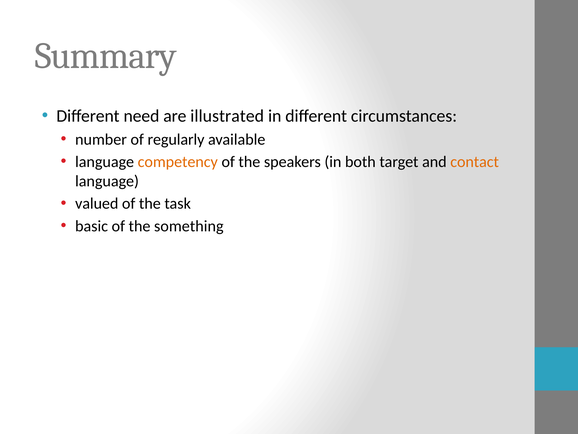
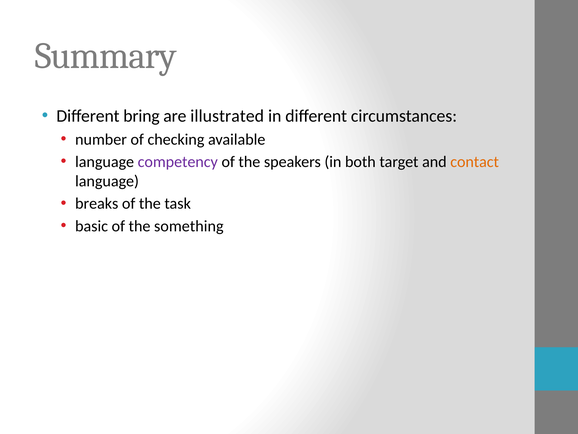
need: need -> bring
regularly: regularly -> checking
competency colour: orange -> purple
valued: valued -> breaks
